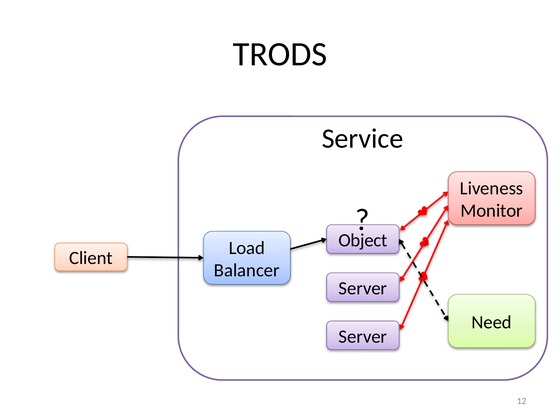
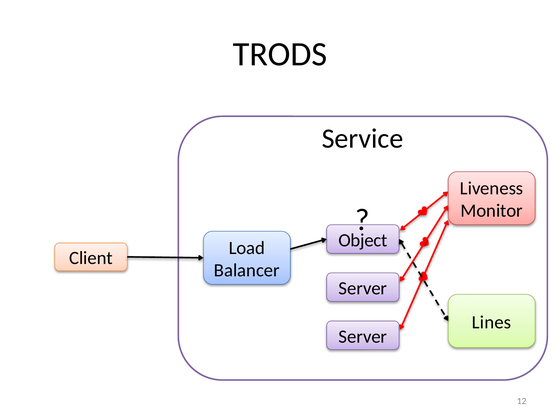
Need: Need -> Lines
